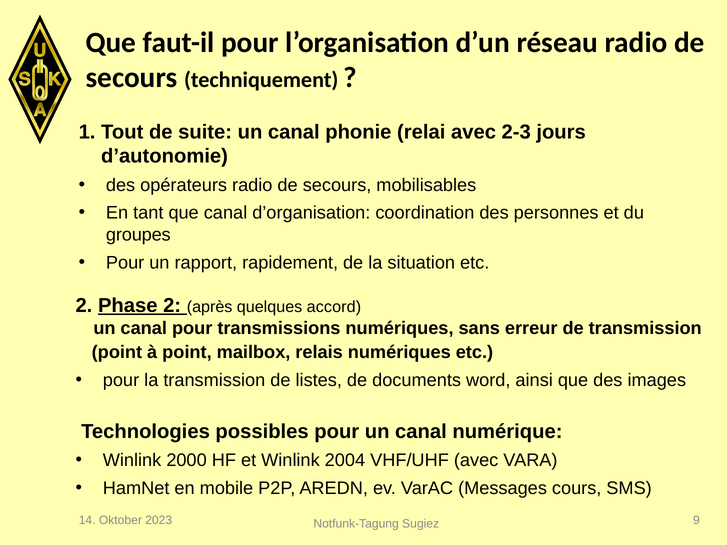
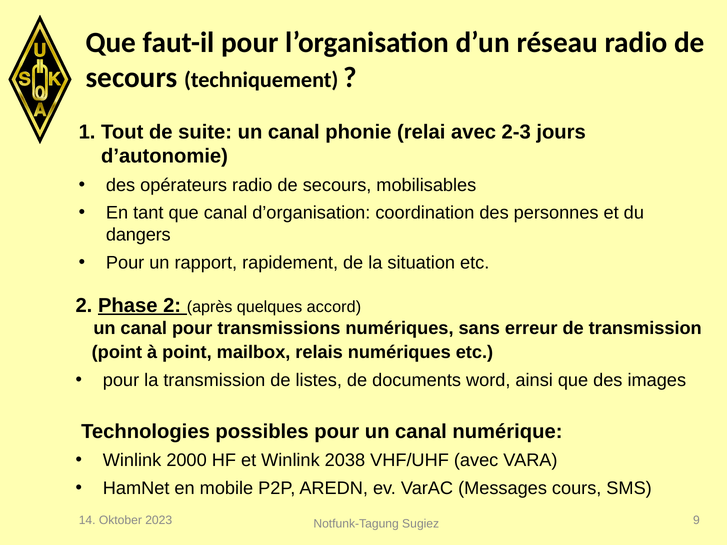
groupes: groupes -> dangers
2004: 2004 -> 2038
